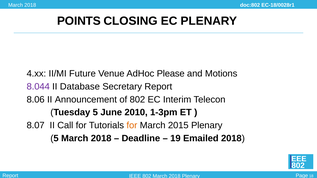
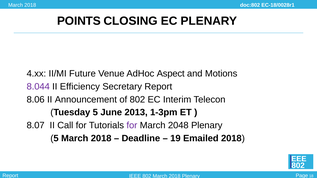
Please: Please -> Aspect
Database: Database -> Efficiency
2010: 2010 -> 2013
for at (132, 126) colour: orange -> purple
2015: 2015 -> 2048
